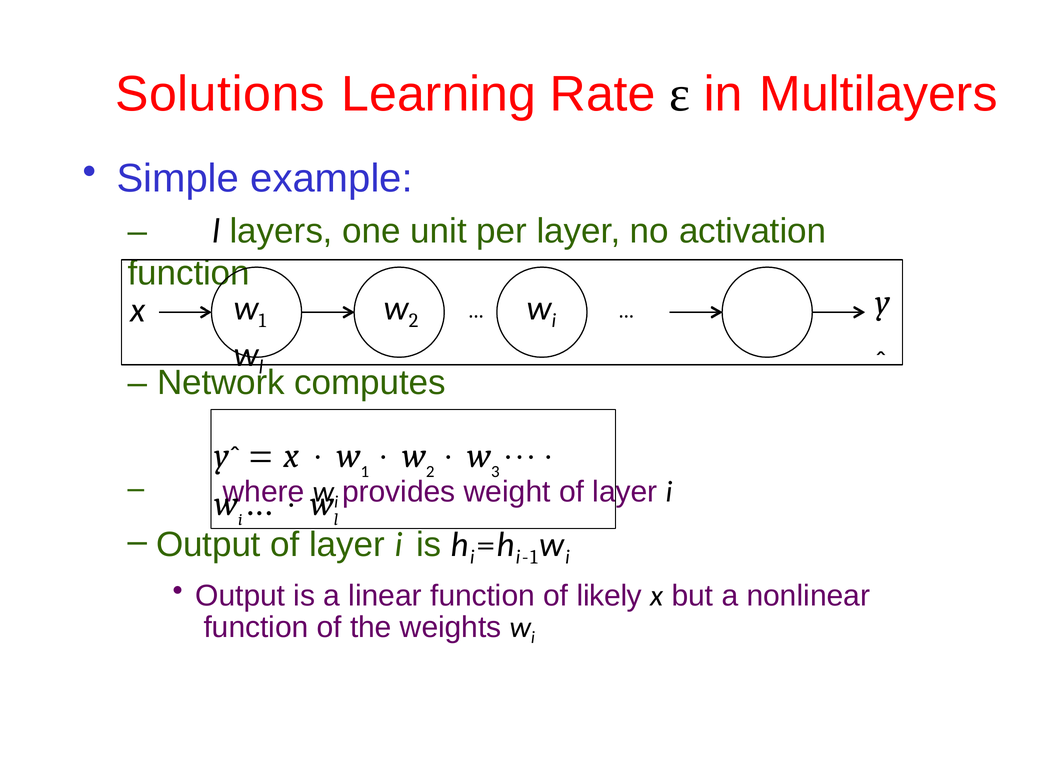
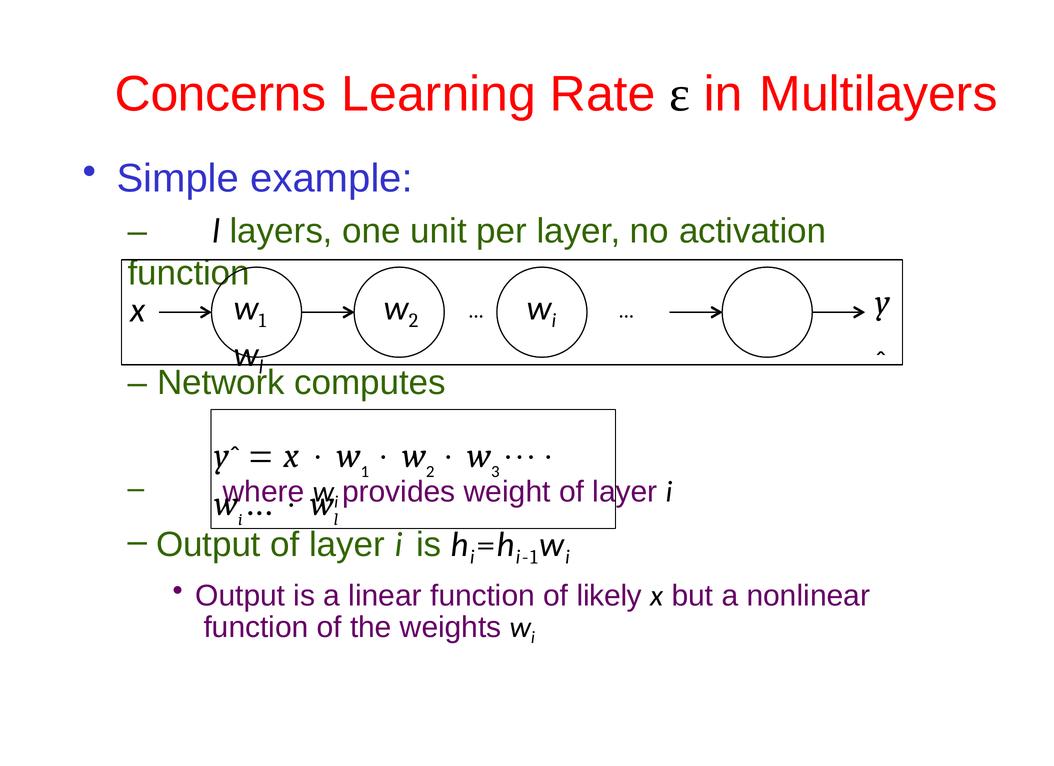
Solutions: Solutions -> Concerns
